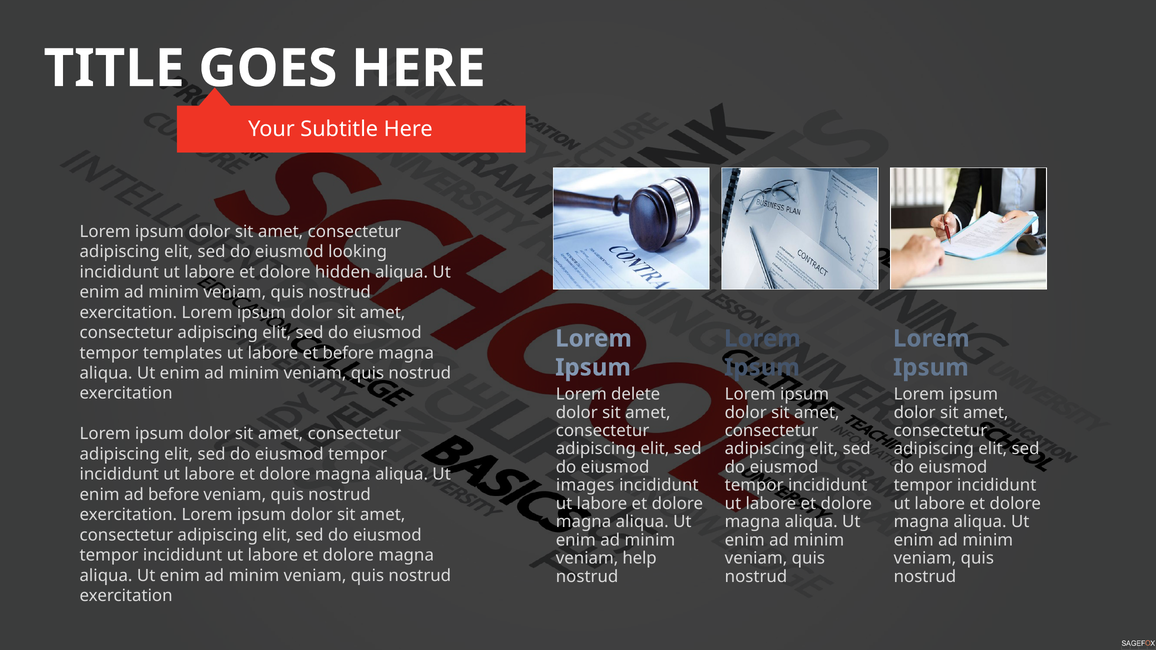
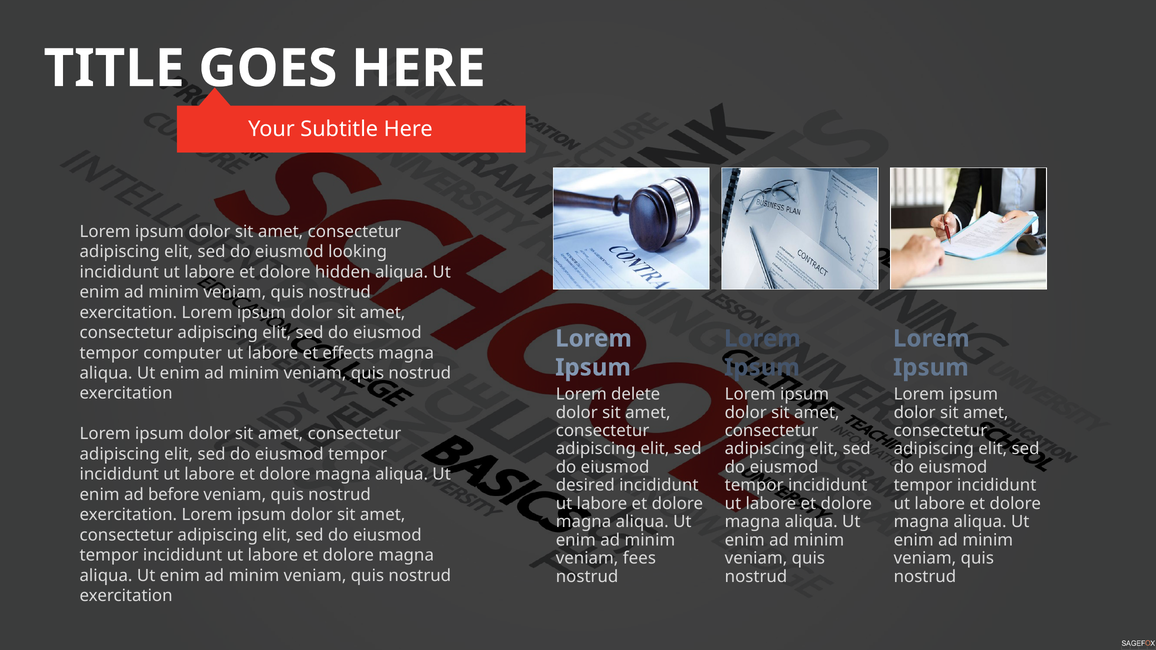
templates: templates -> computer
et before: before -> effects
images: images -> desired
help: help -> fees
